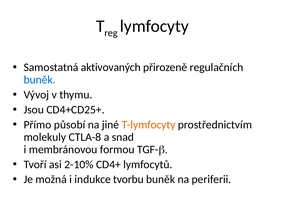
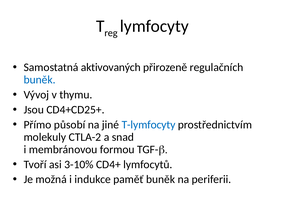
T-lymfocyty colour: orange -> blue
CTLA-8: CTLA-8 -> CTLA-2
2-10%: 2-10% -> 3-10%
tvorbu: tvorbu -> paměť
